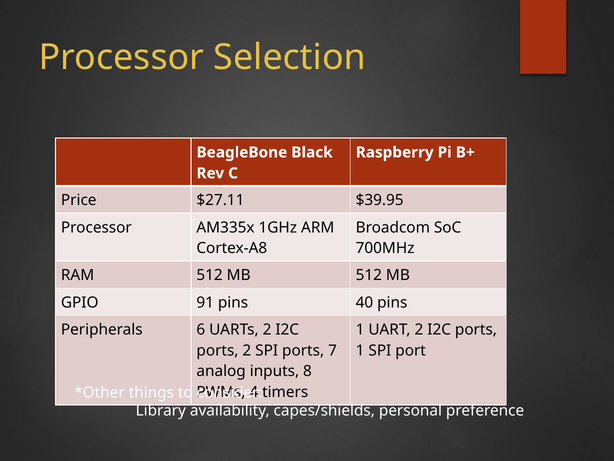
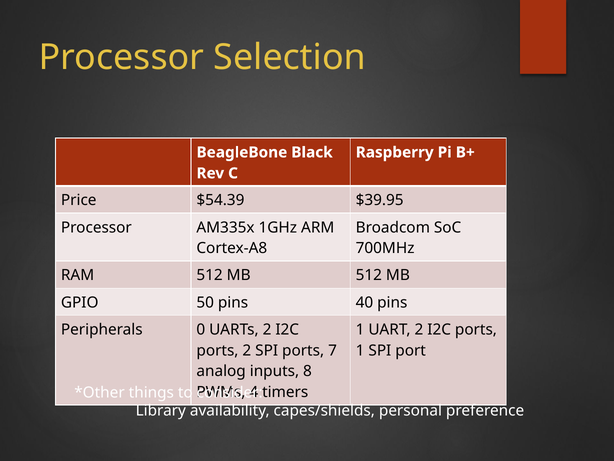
$27.11: $27.11 -> $54.39
91: 91 -> 50
6: 6 -> 0
